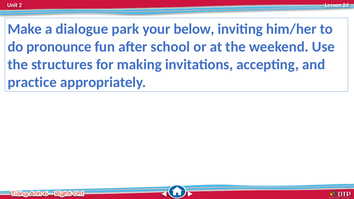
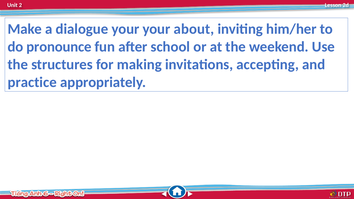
dialogue park: park -> your
below: below -> about
